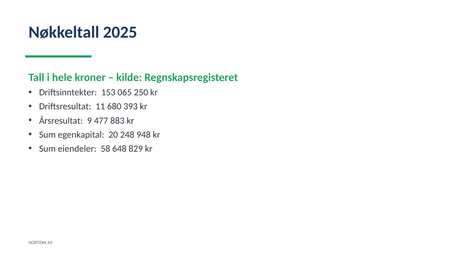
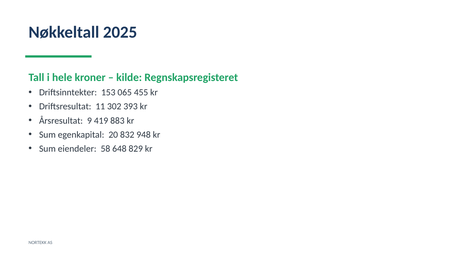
250: 250 -> 455
680: 680 -> 302
477: 477 -> 419
248: 248 -> 832
